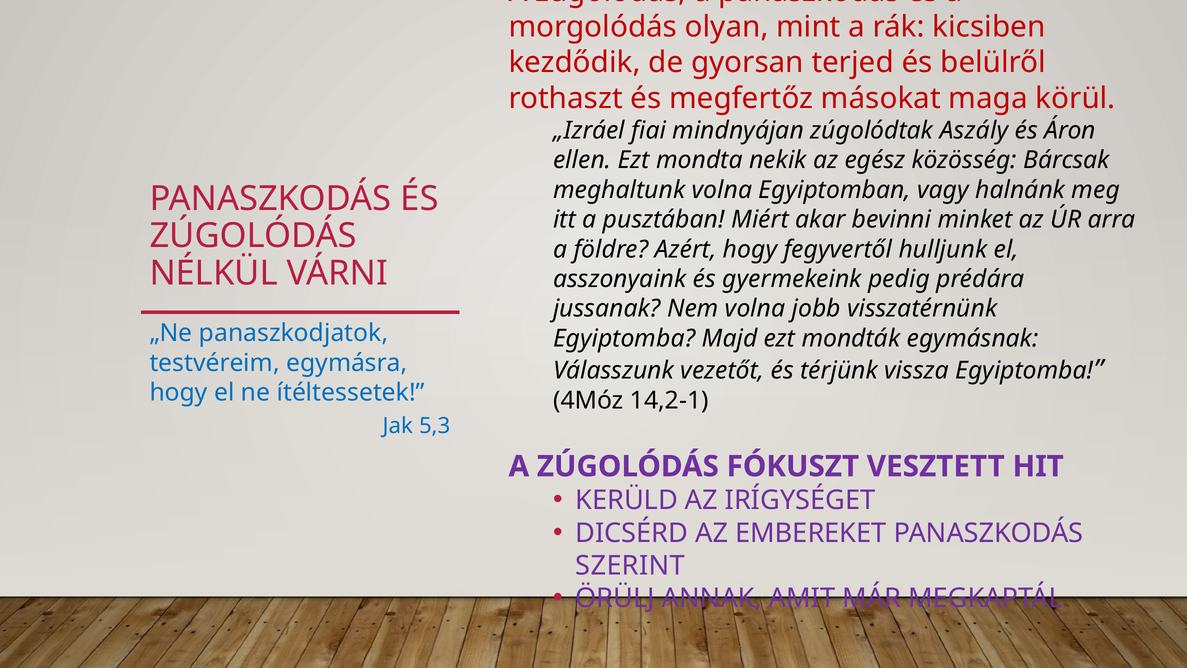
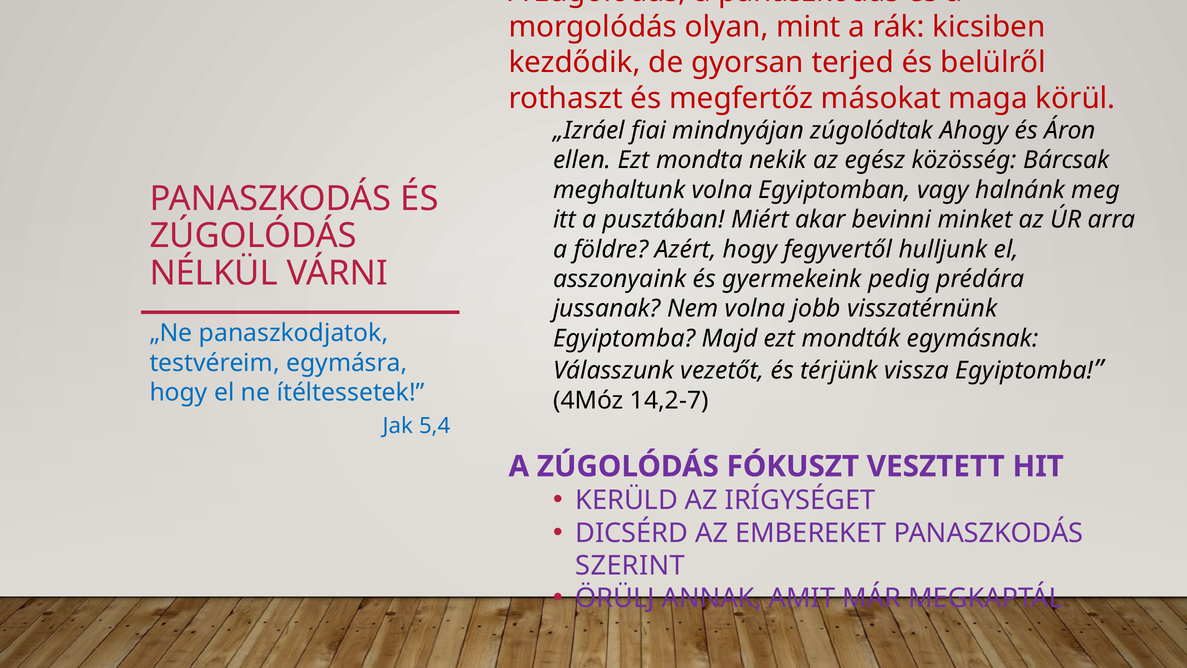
Aszály: Aszály -> Ahogy
14,2-1: 14,2-1 -> 14,2-7
5,3: 5,3 -> 5,4
